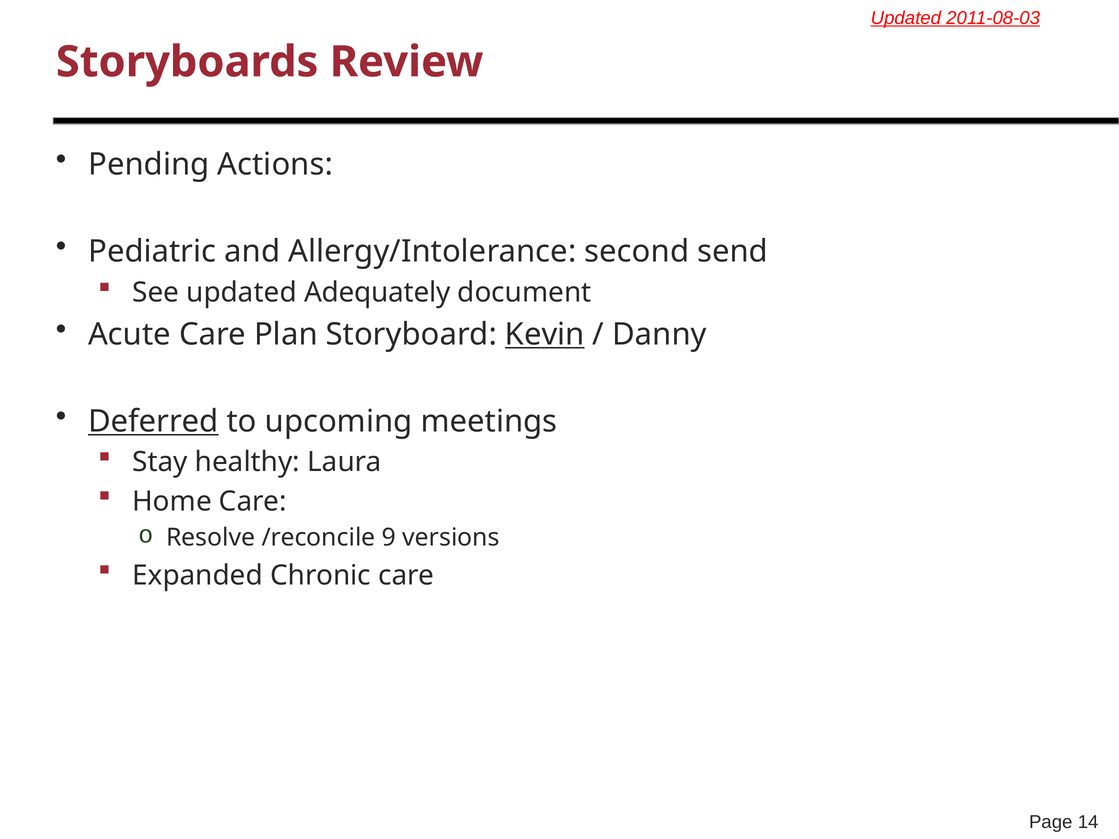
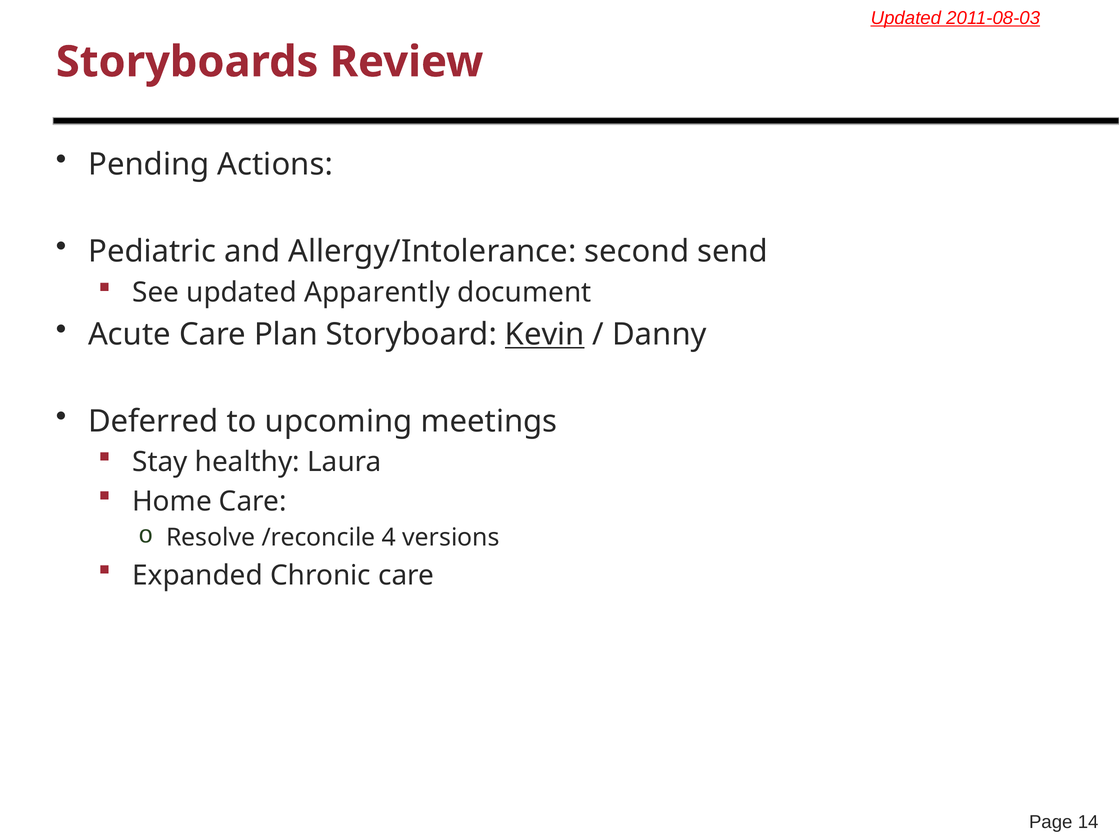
Adequately: Adequately -> Apparently
Deferred underline: present -> none
9: 9 -> 4
